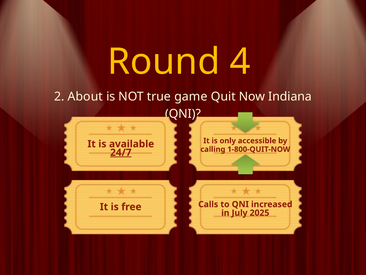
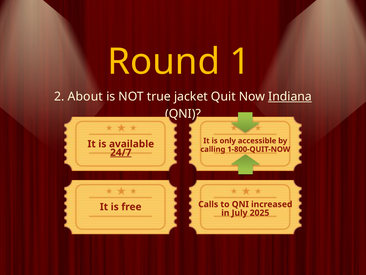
4: 4 -> 1
game: game -> jacket
Indiana underline: none -> present
